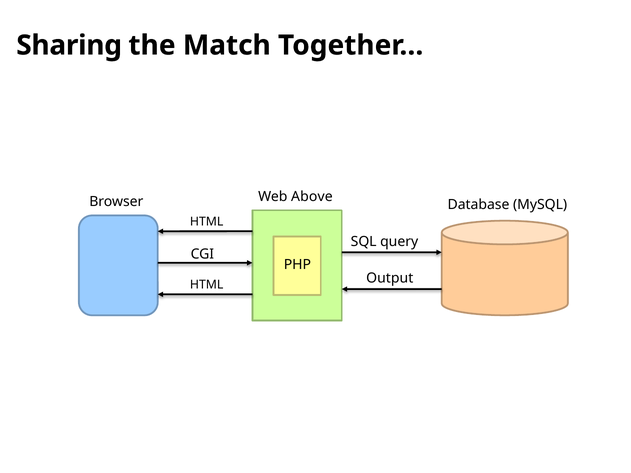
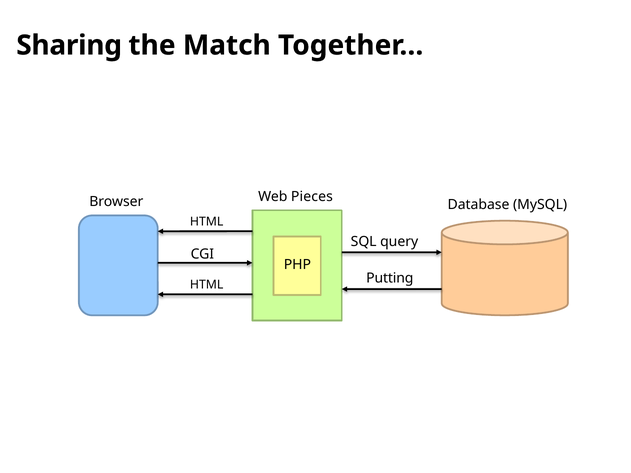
Above: Above -> Pieces
Output: Output -> Putting
